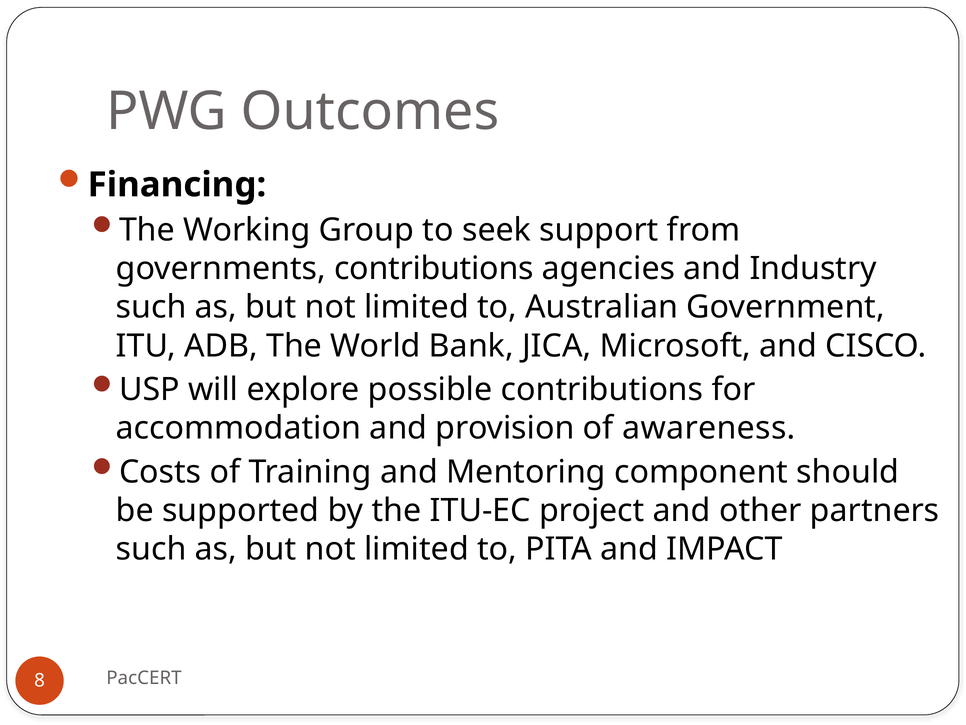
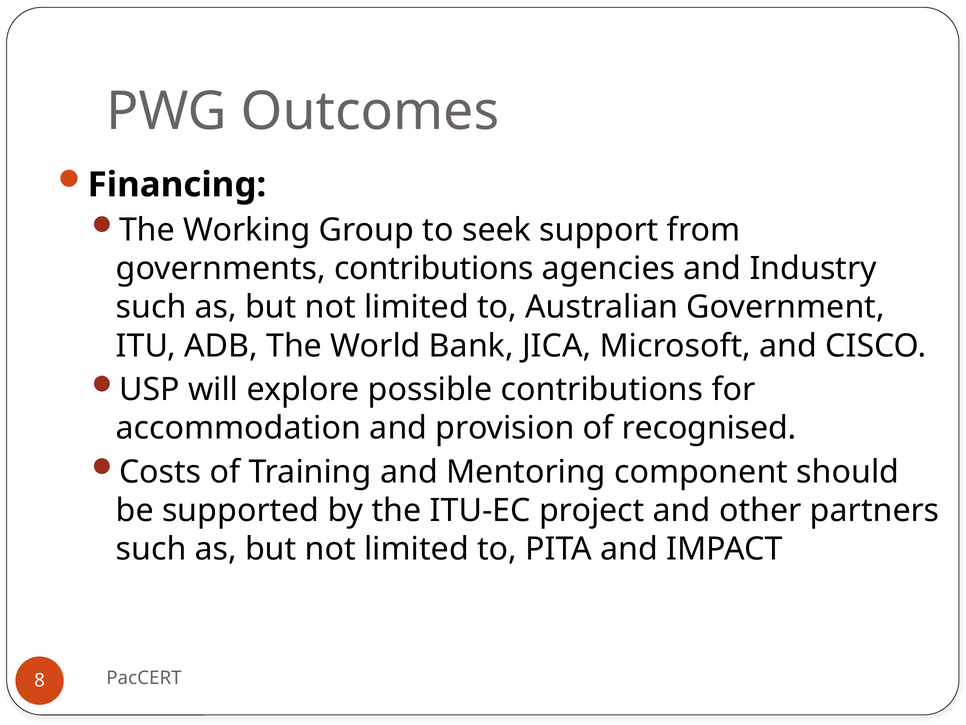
awareness: awareness -> recognised
